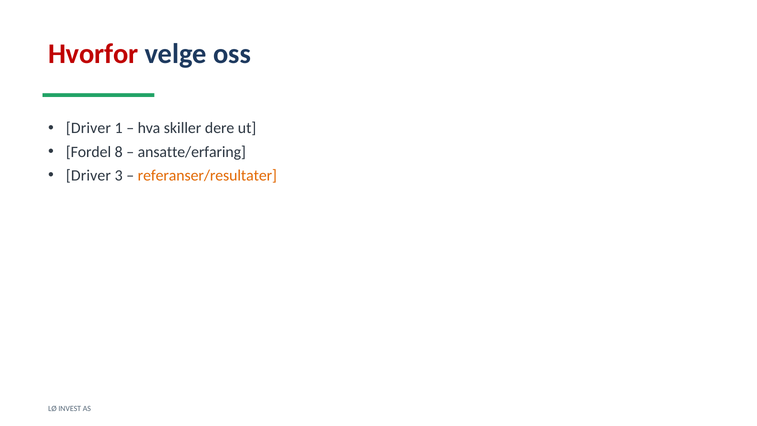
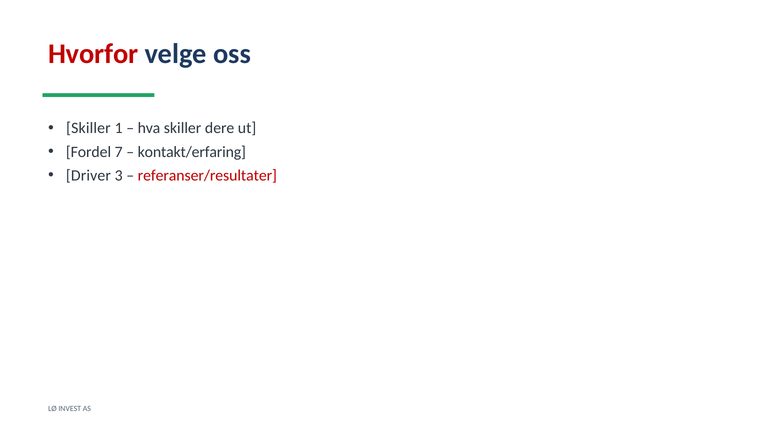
Driver at (88, 128): Driver -> Skiller
8: 8 -> 7
ansatte/erfaring: ansatte/erfaring -> kontakt/erfaring
referanser/resultater colour: orange -> red
